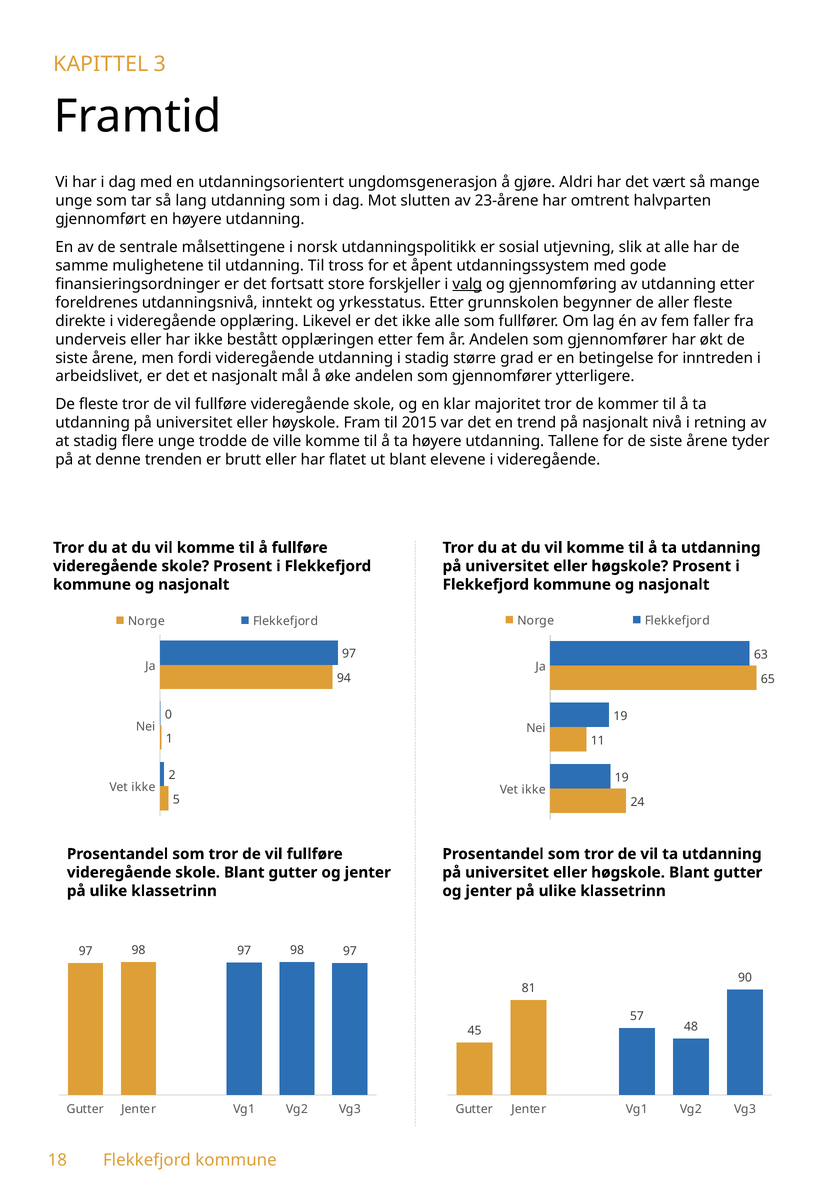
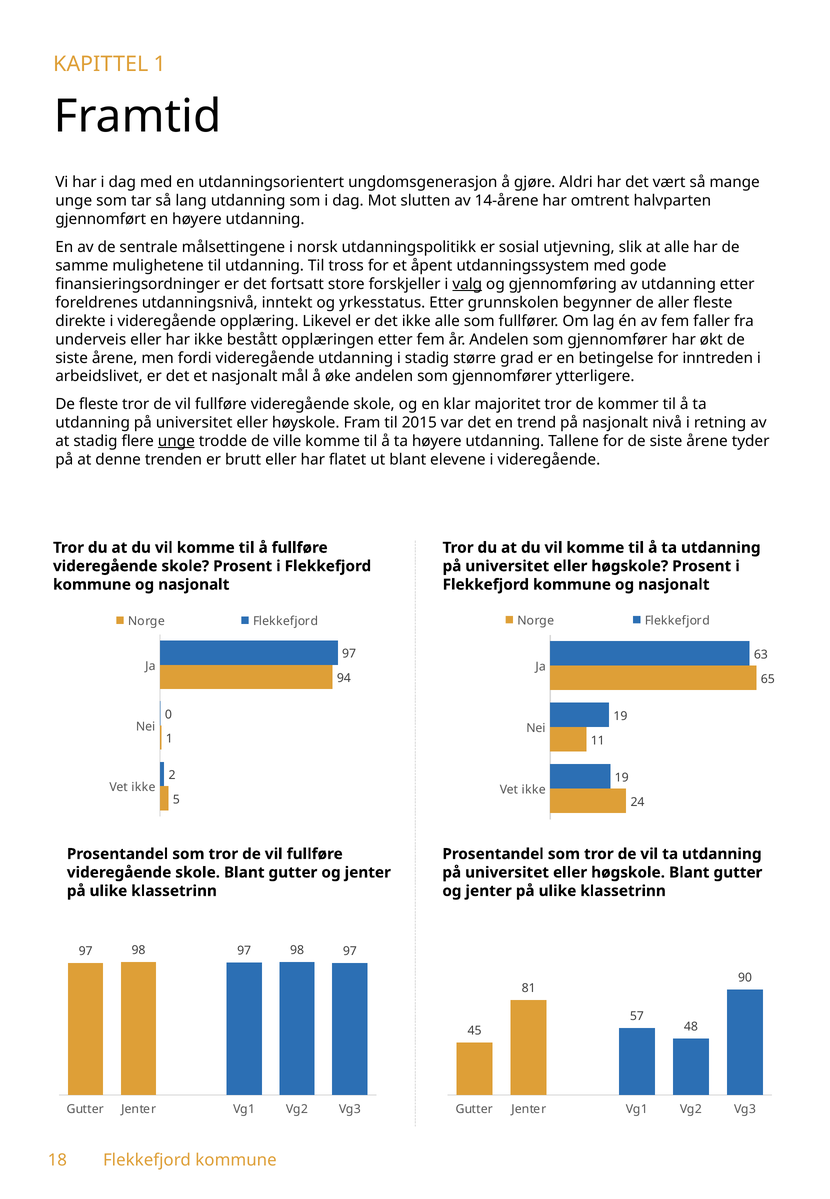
KAPITTEL 3: 3 -> 1
23-årene: 23-årene -> 14-årene
unge at (176, 441) underline: none -> present
